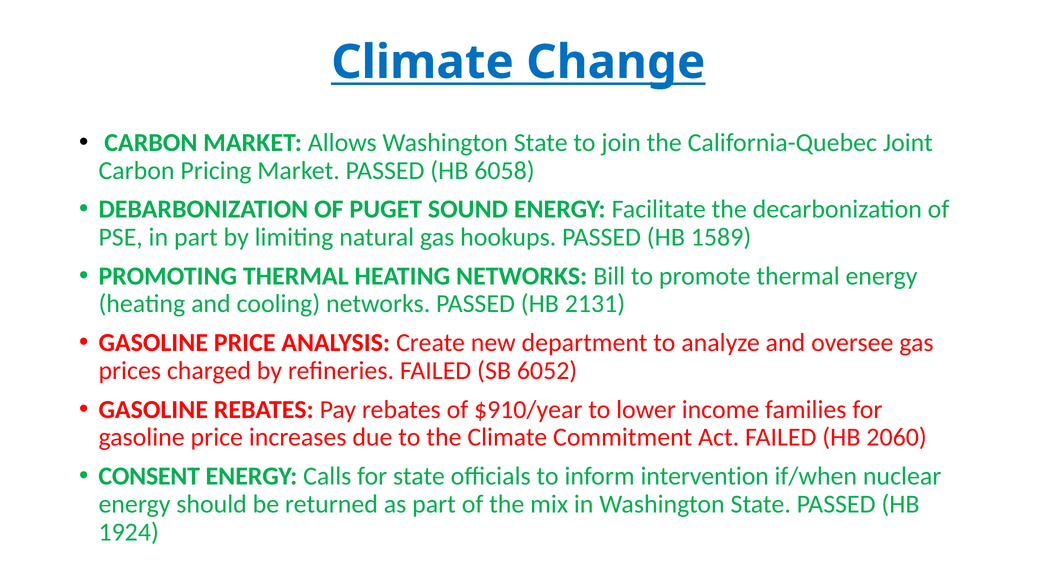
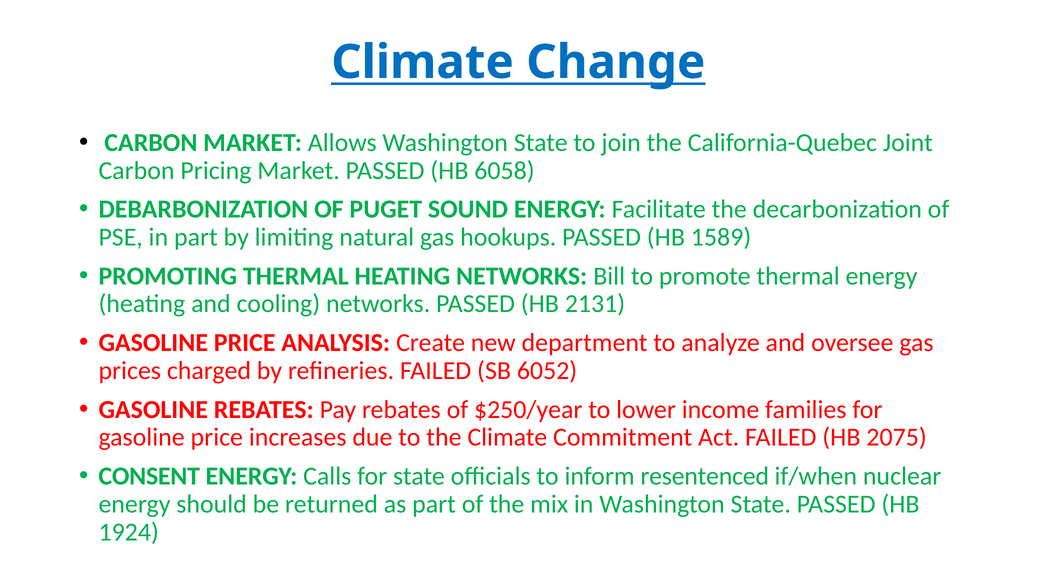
$910/year: $910/year -> $250/year
2060: 2060 -> 2075
intervention: intervention -> resentenced
